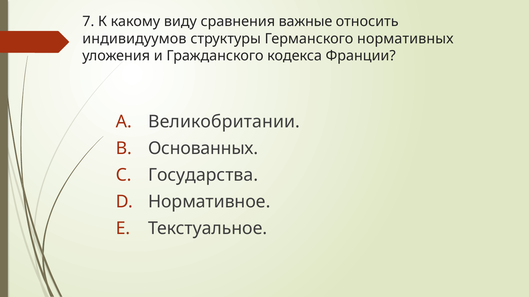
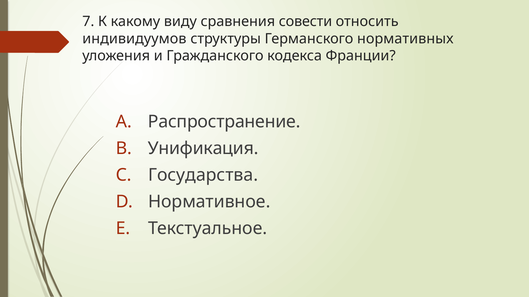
важные: важные -> совести
Великобритании: Великобритании -> Распространение
Основанных: Основанных -> Унификация
